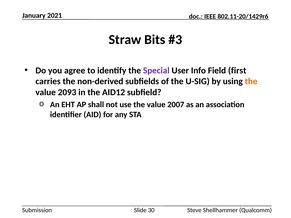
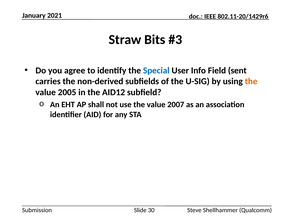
Special colour: purple -> blue
first: first -> sent
2093: 2093 -> 2005
